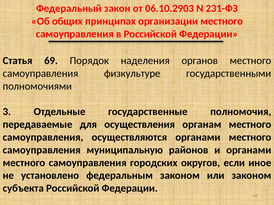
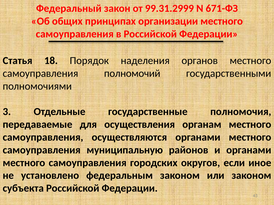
06.10.2903: 06.10.2903 -> 99.31.2999
231-ФЗ: 231-ФЗ -> 671-ФЗ
69: 69 -> 18
физкультуре: физкультуре -> полномочий
